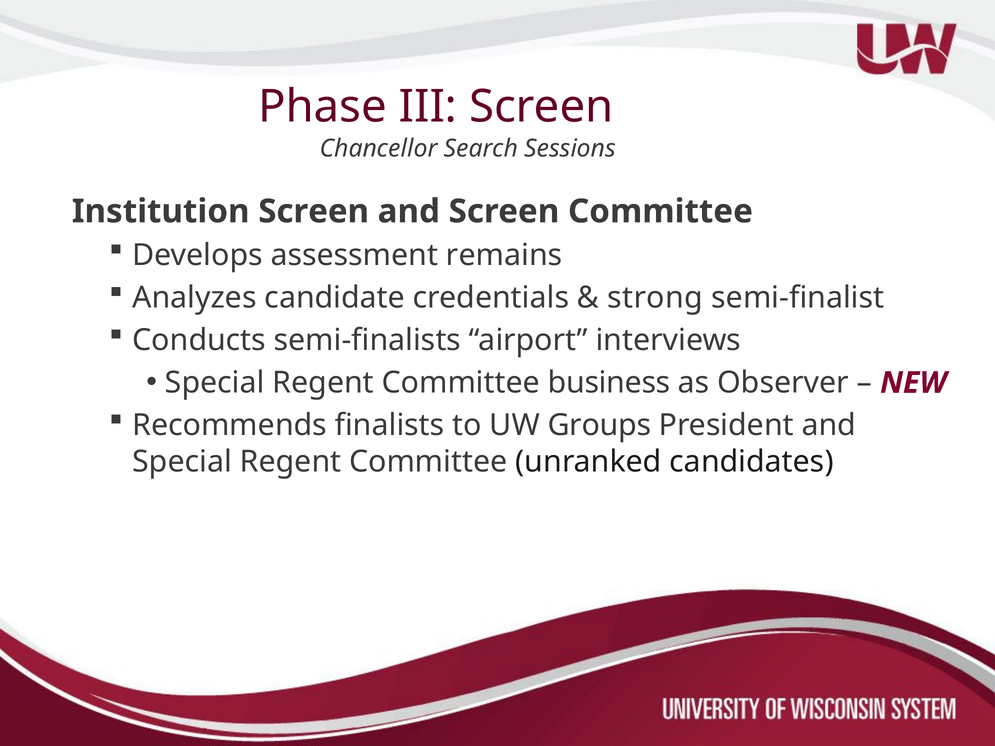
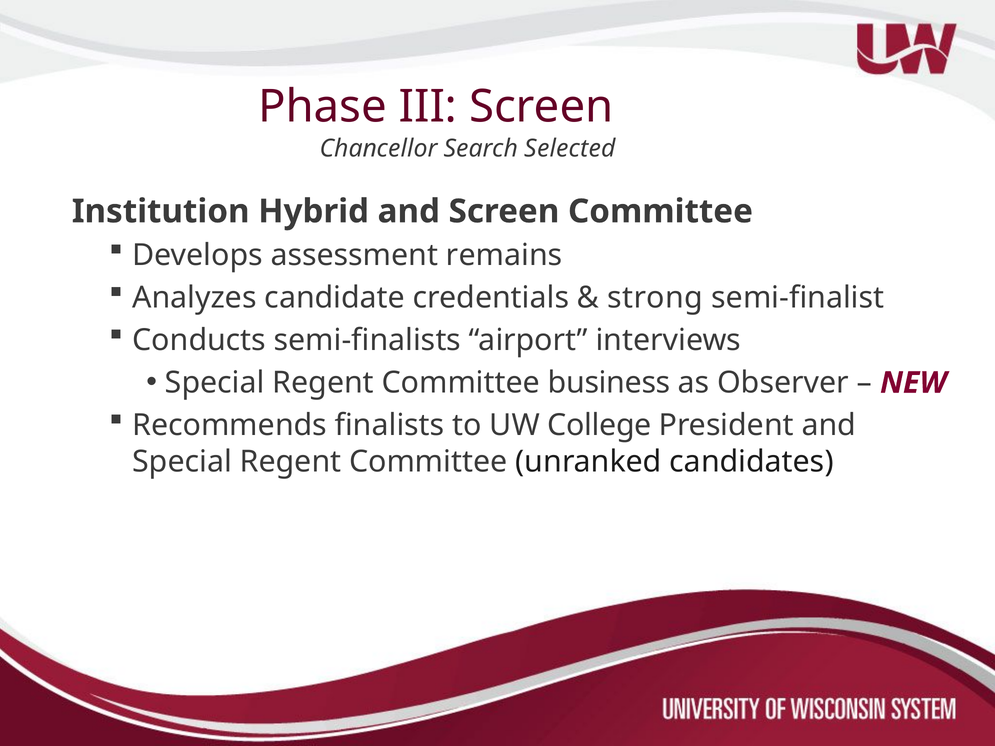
Sessions: Sessions -> Selected
Institution Screen: Screen -> Hybrid
Groups: Groups -> College
